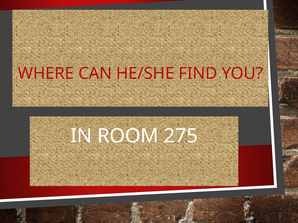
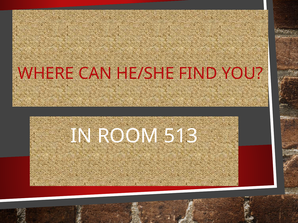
275: 275 -> 513
